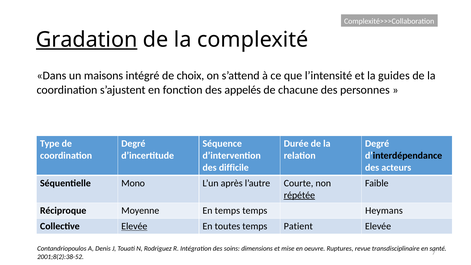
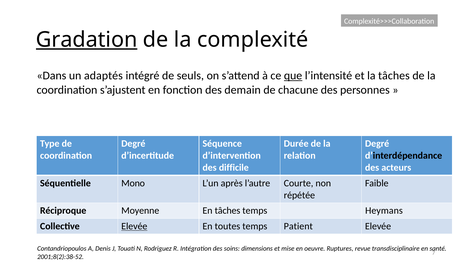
maisons: maisons -> adaptés
choix: choix -> seuls
que underline: none -> present
la guides: guides -> tâches
appelés: appelés -> demain
répétée underline: present -> none
En temps: temps -> tâches
